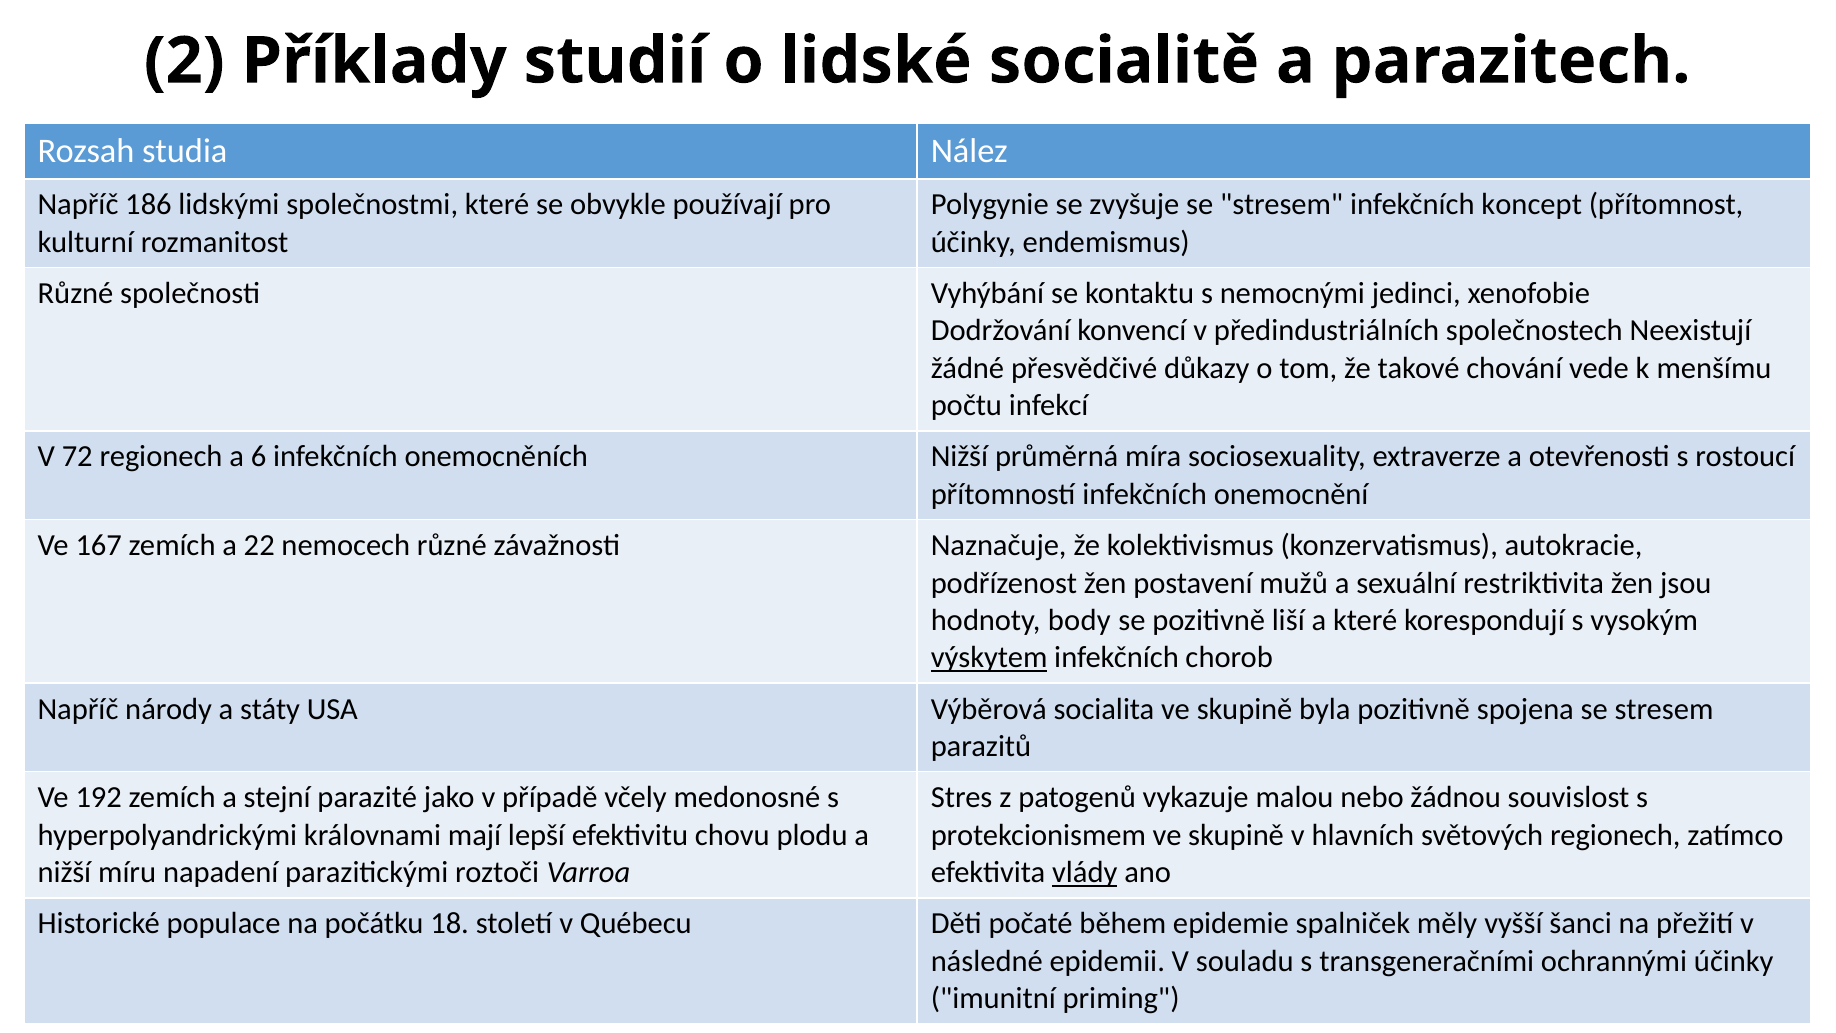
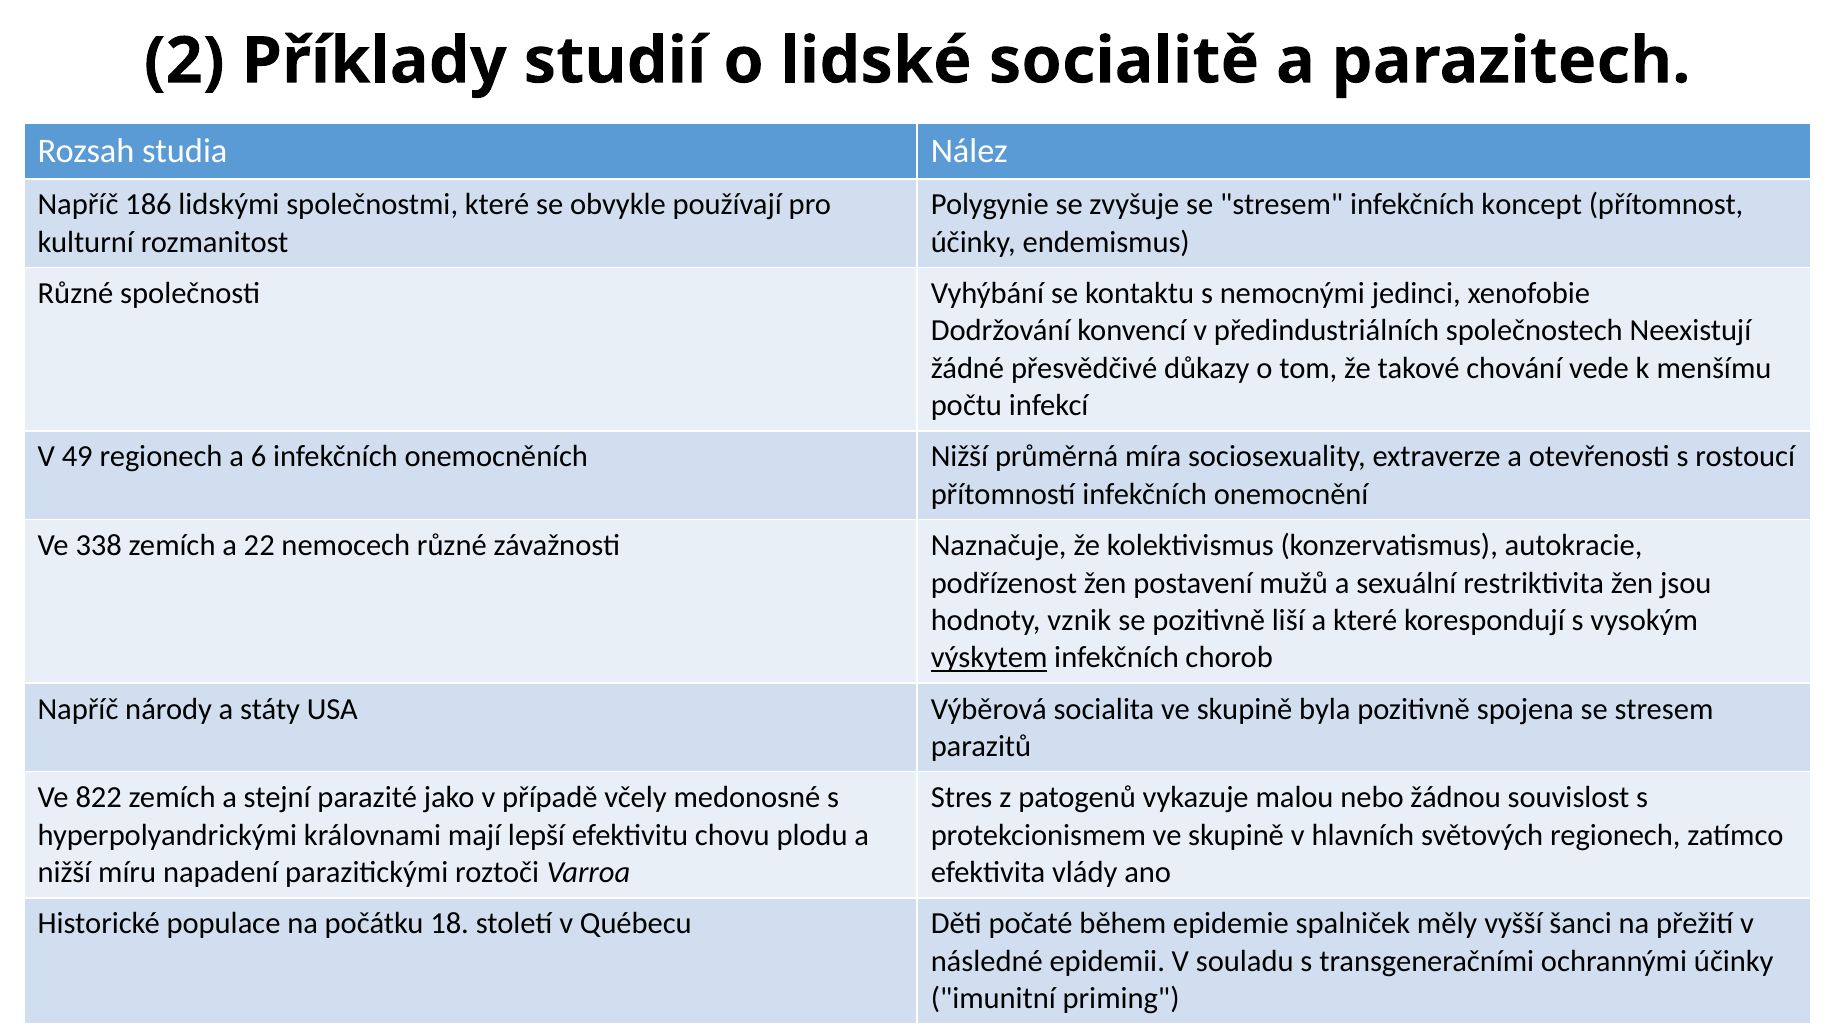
72: 72 -> 49
167: 167 -> 338
body: body -> vznik
192: 192 -> 822
vlády underline: present -> none
